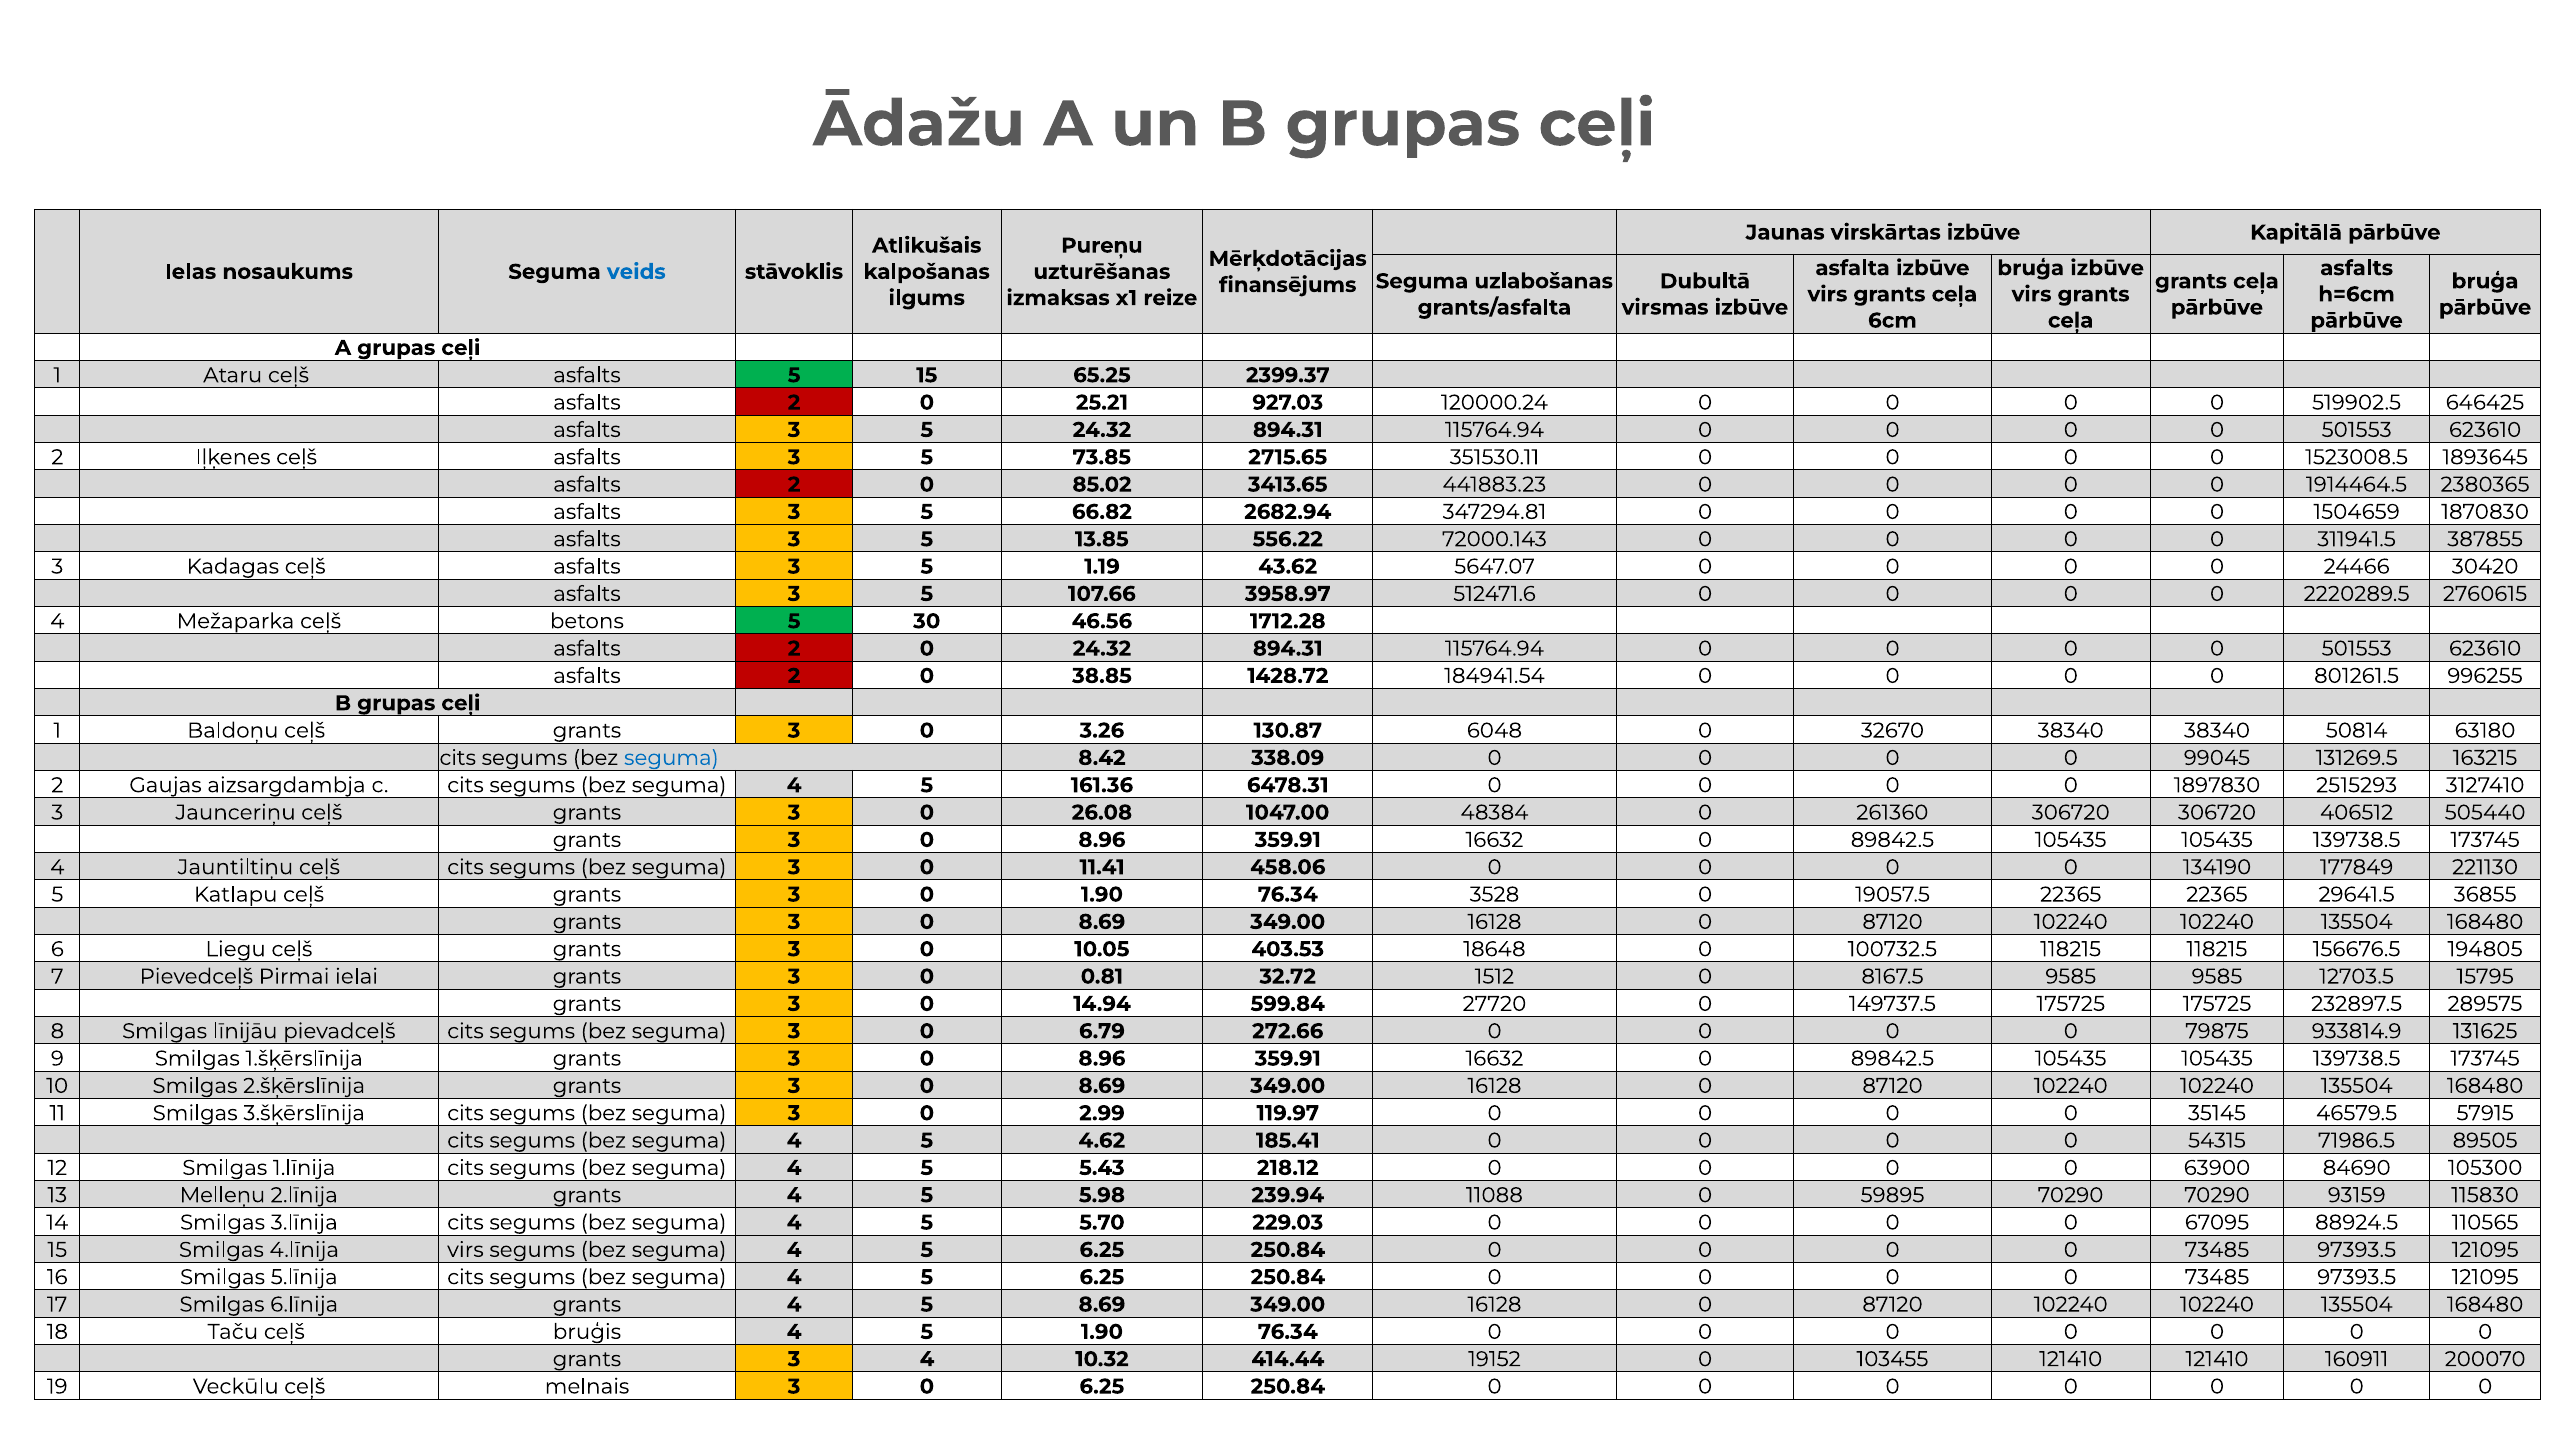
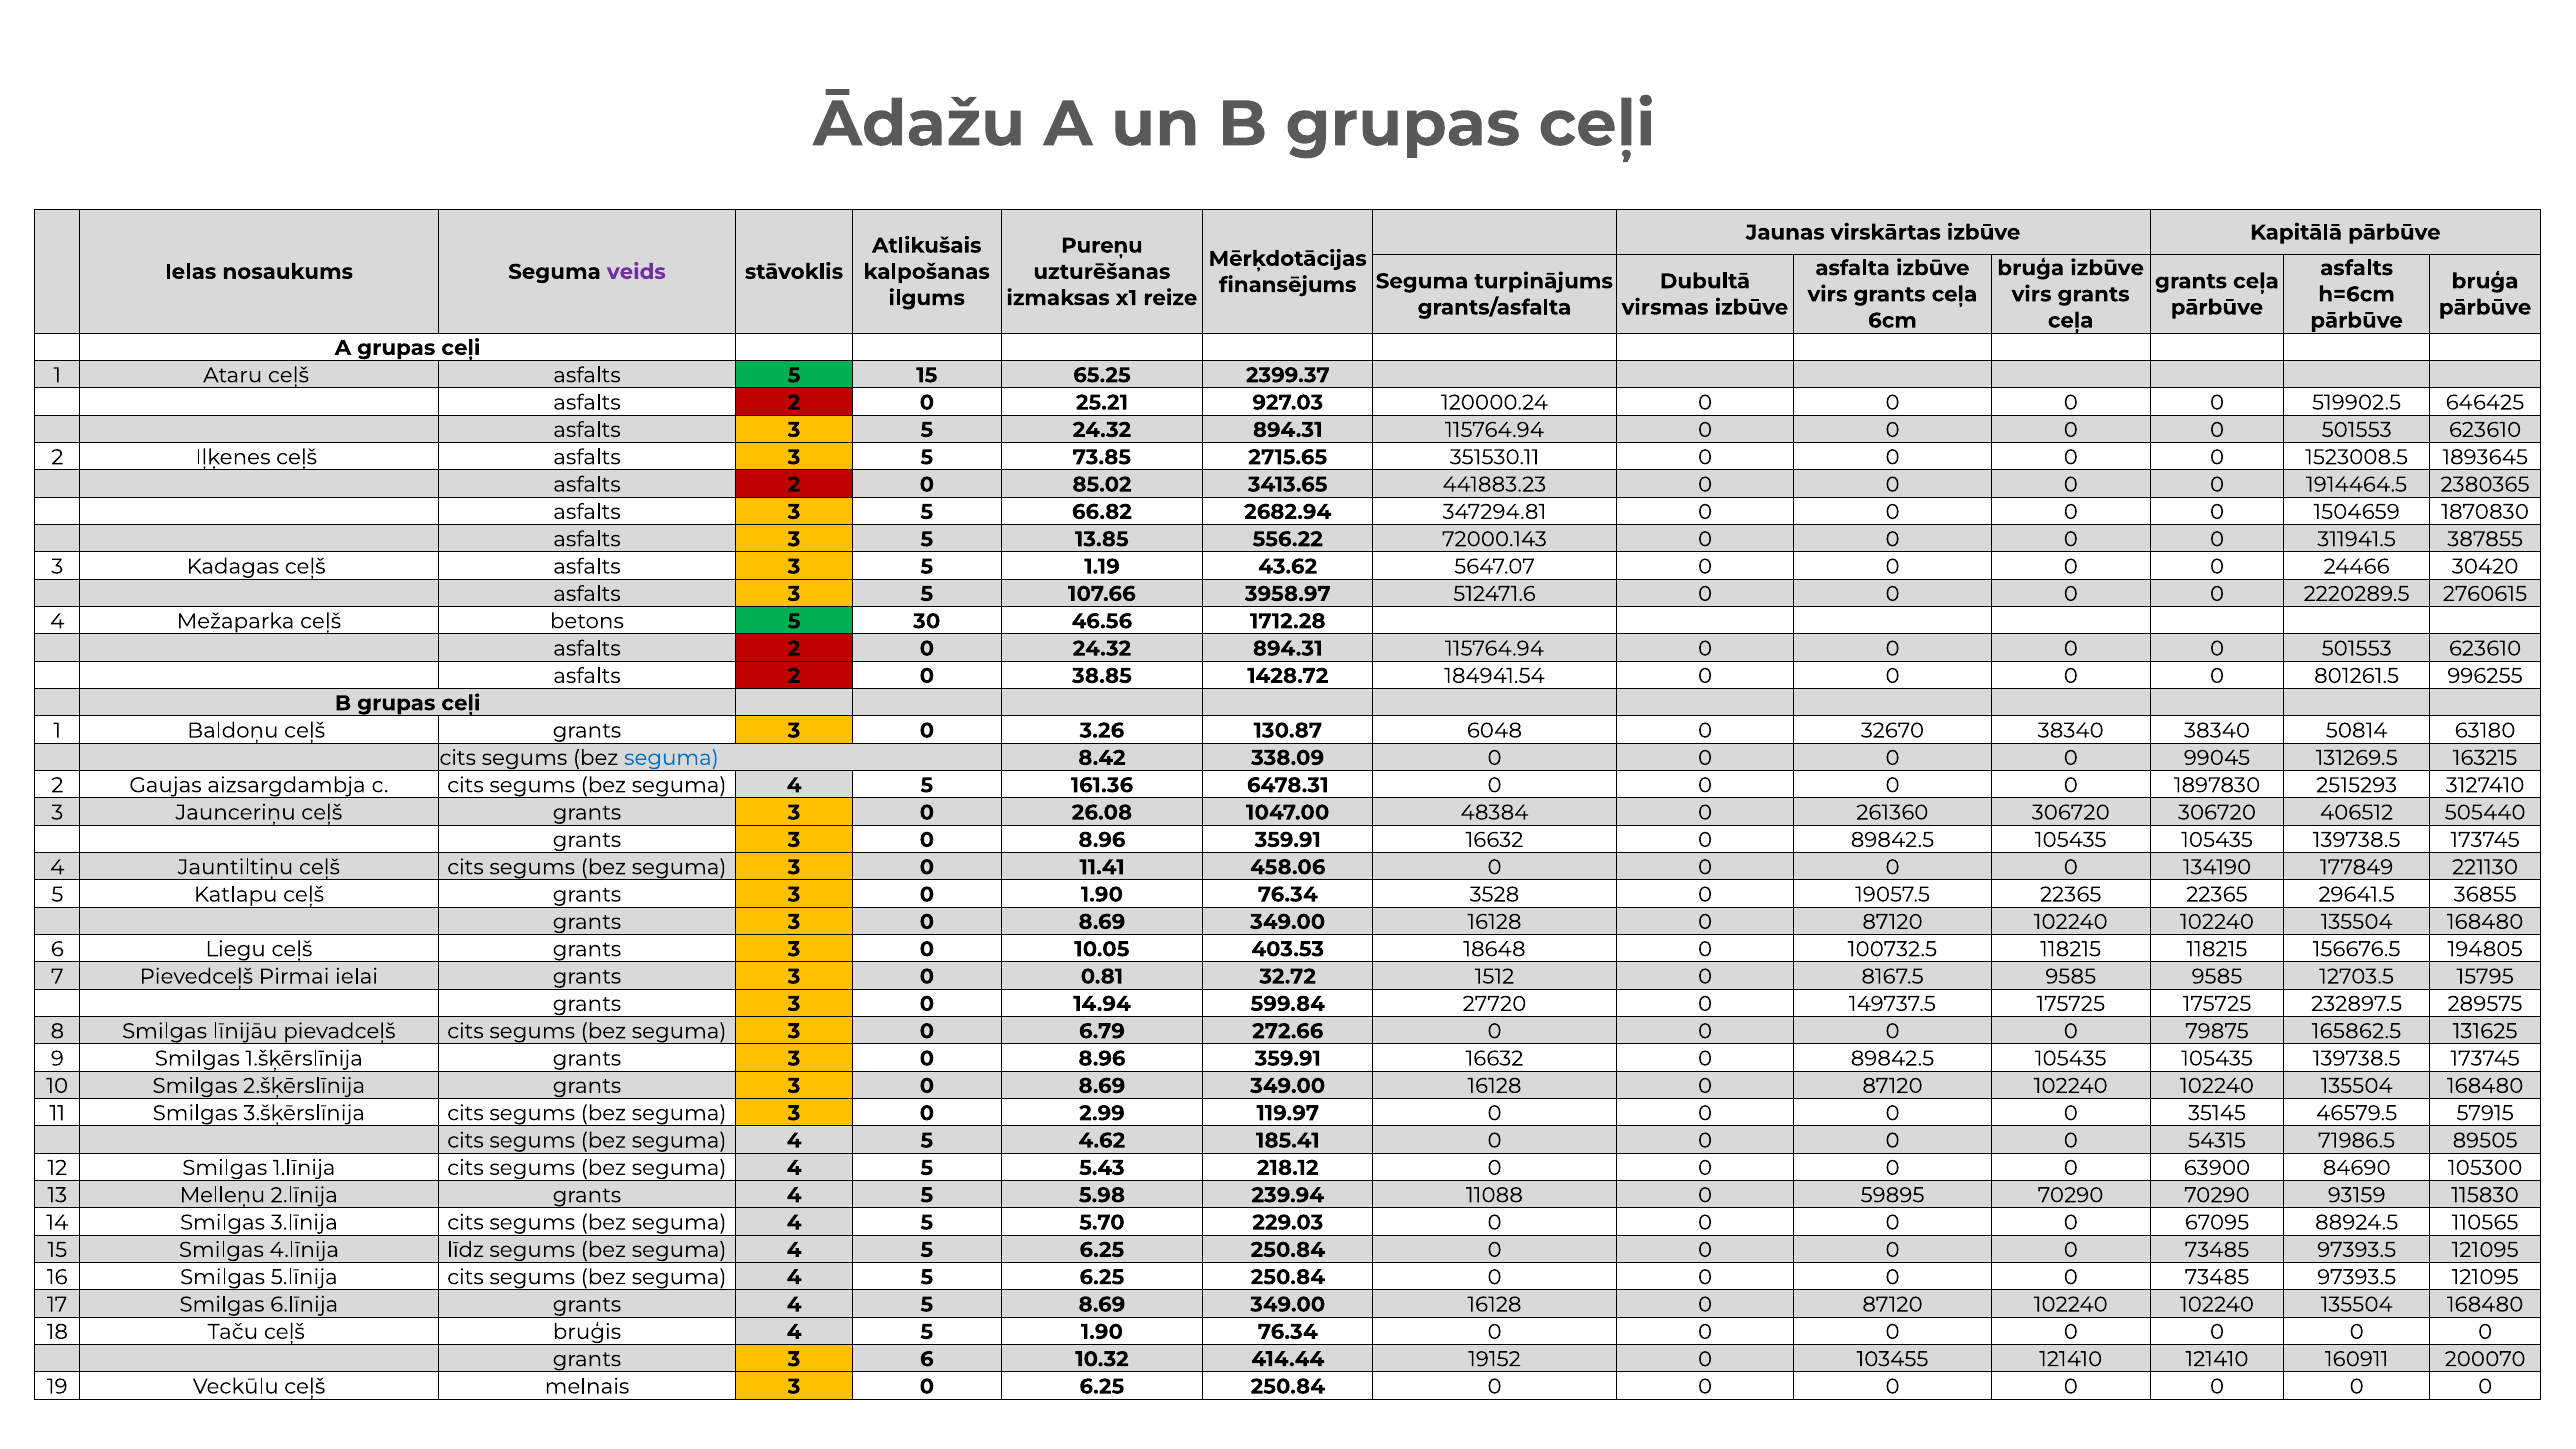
veids colour: blue -> purple
uzlabošanas: uzlabošanas -> turpinājums
933814.9: 933814.9 -> 165862.5
4.līnija virs: virs -> līdz
4 at (927, 1359): 4 -> 6
